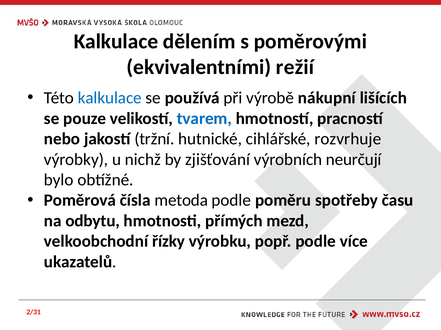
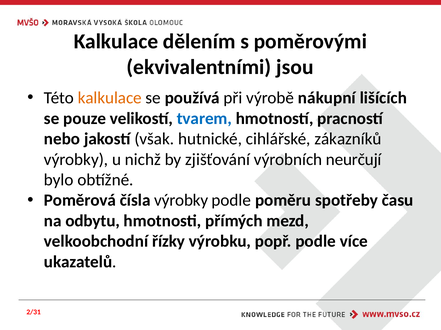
režií: režií -> jsou
kalkulace at (110, 98) colour: blue -> orange
tržní: tržní -> však
rozvrhuje: rozvrhuje -> zákazníků
čísla metoda: metoda -> výrobky
